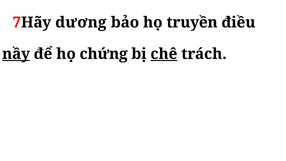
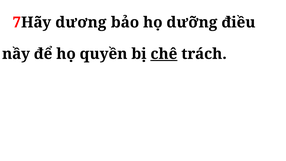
truyền: truyền -> dưỡng
nầy underline: present -> none
chứng: chứng -> quyền
